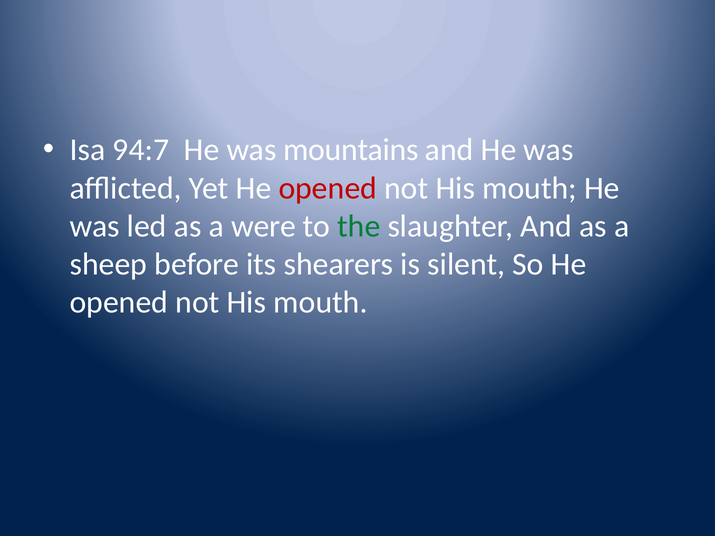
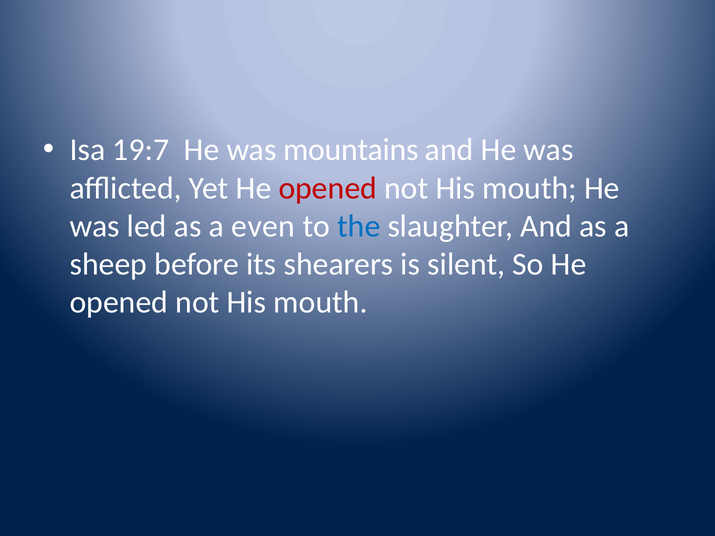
94:7: 94:7 -> 19:7
were: were -> even
the colour: green -> blue
